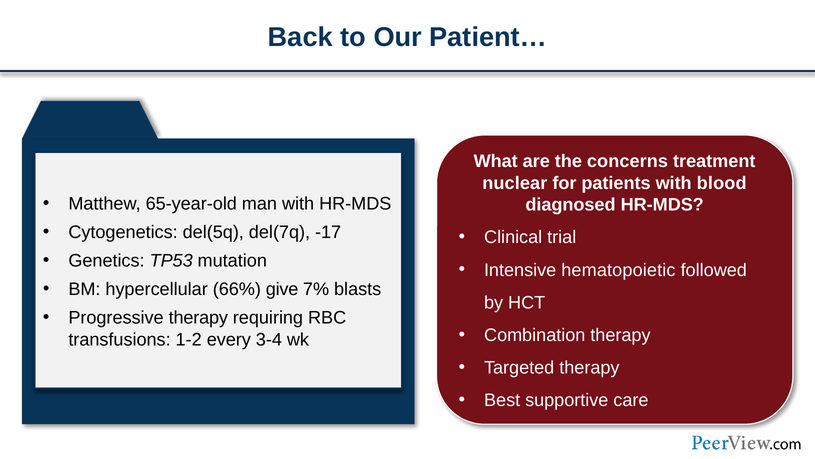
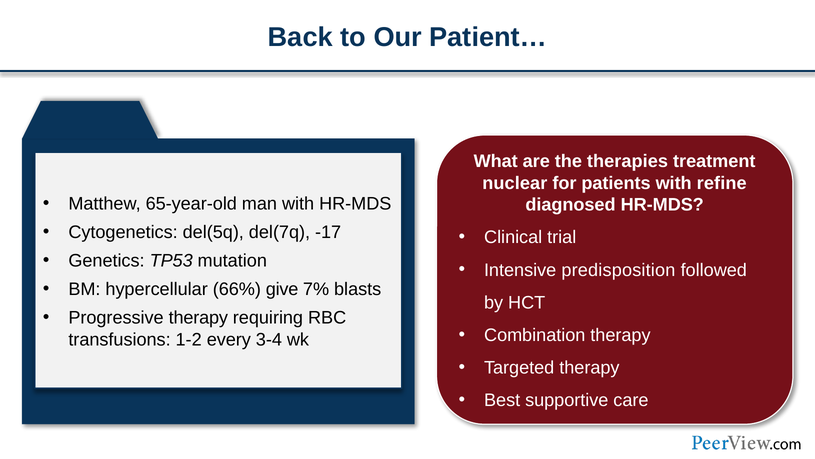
concerns: concerns -> therapies
blood: blood -> refine
hematopoietic: hematopoietic -> predisposition
